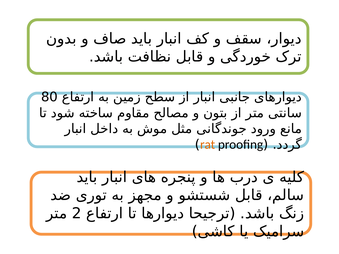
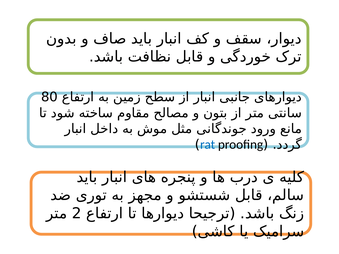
rat colour: orange -> blue
